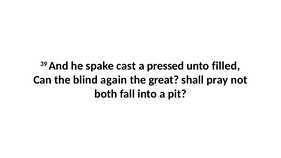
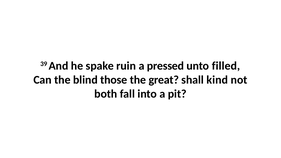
cast: cast -> ruin
again: again -> those
pray: pray -> kind
